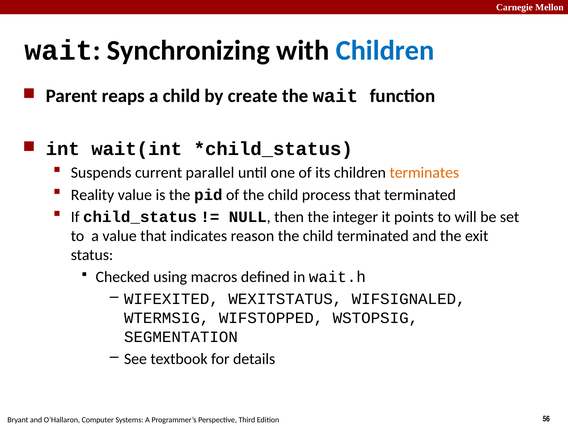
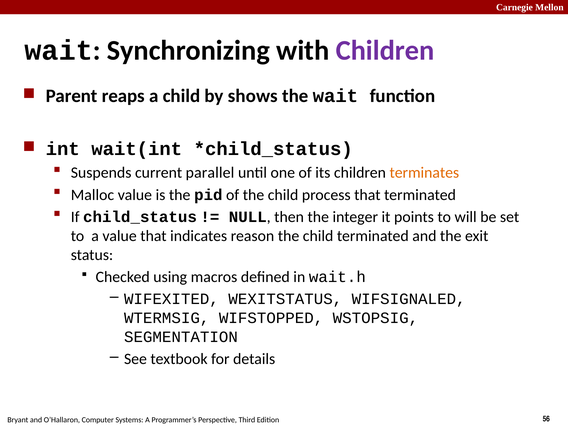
Children at (385, 50) colour: blue -> purple
create: create -> shows
Reality: Reality -> Malloc
